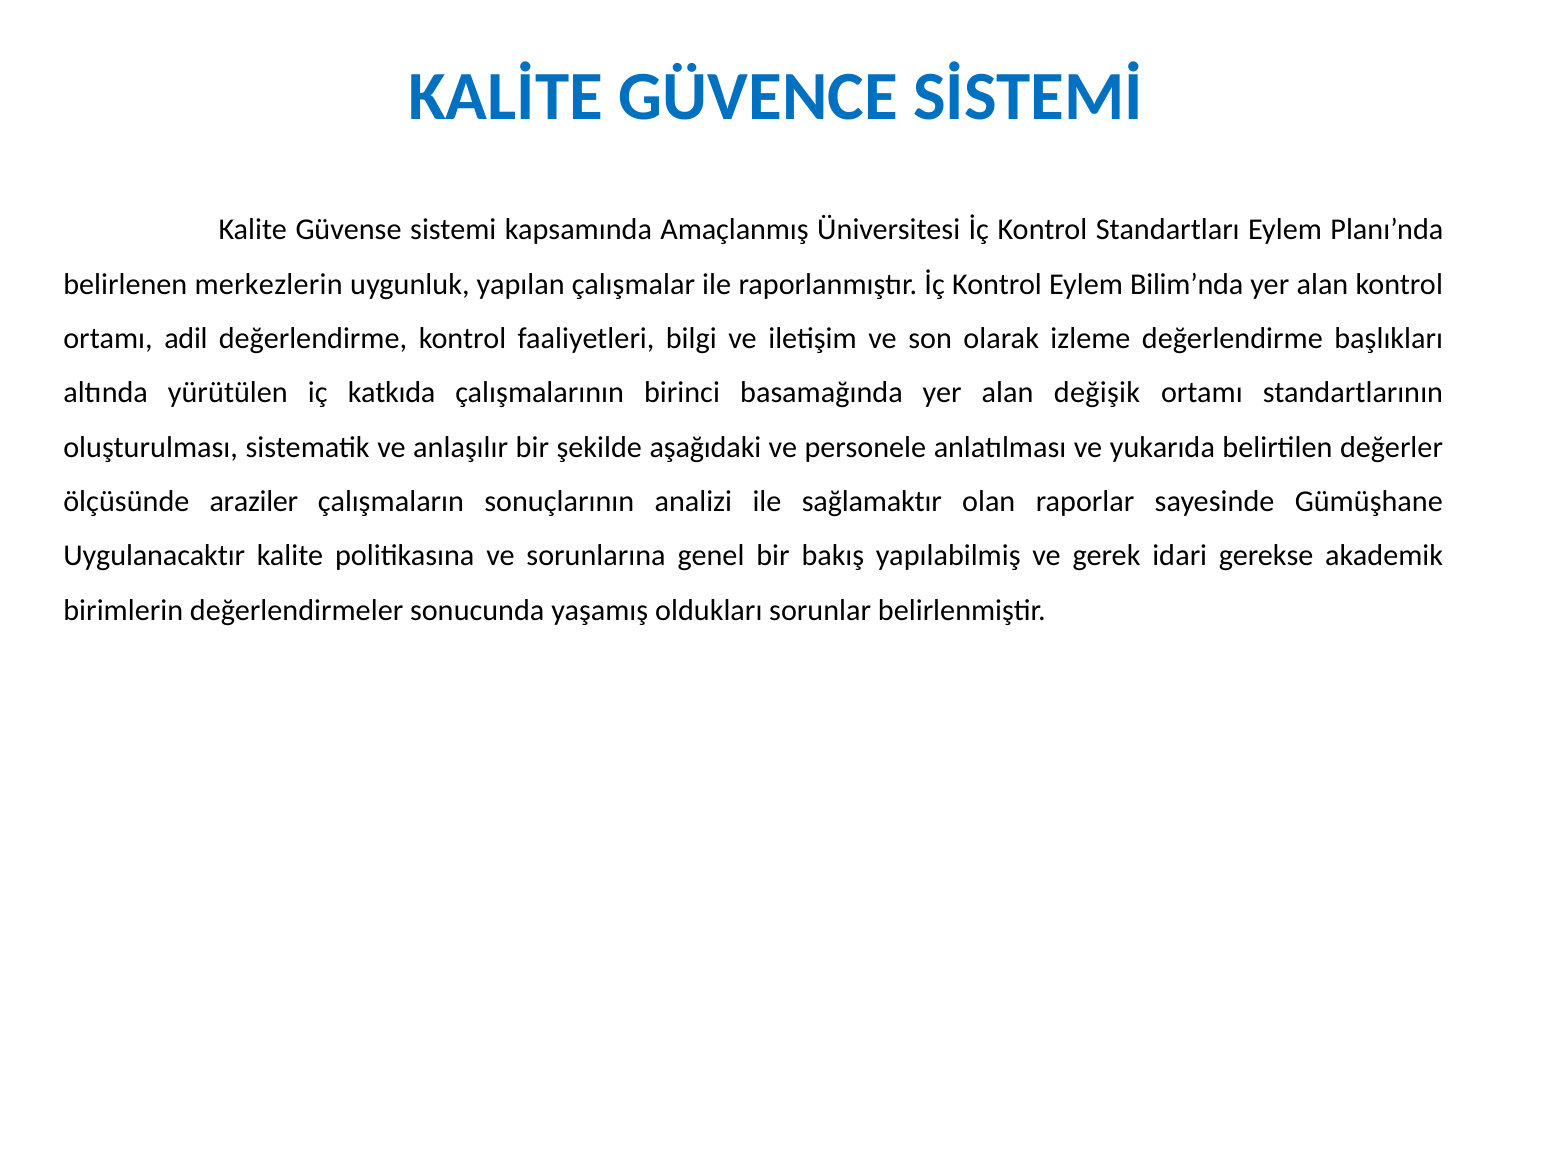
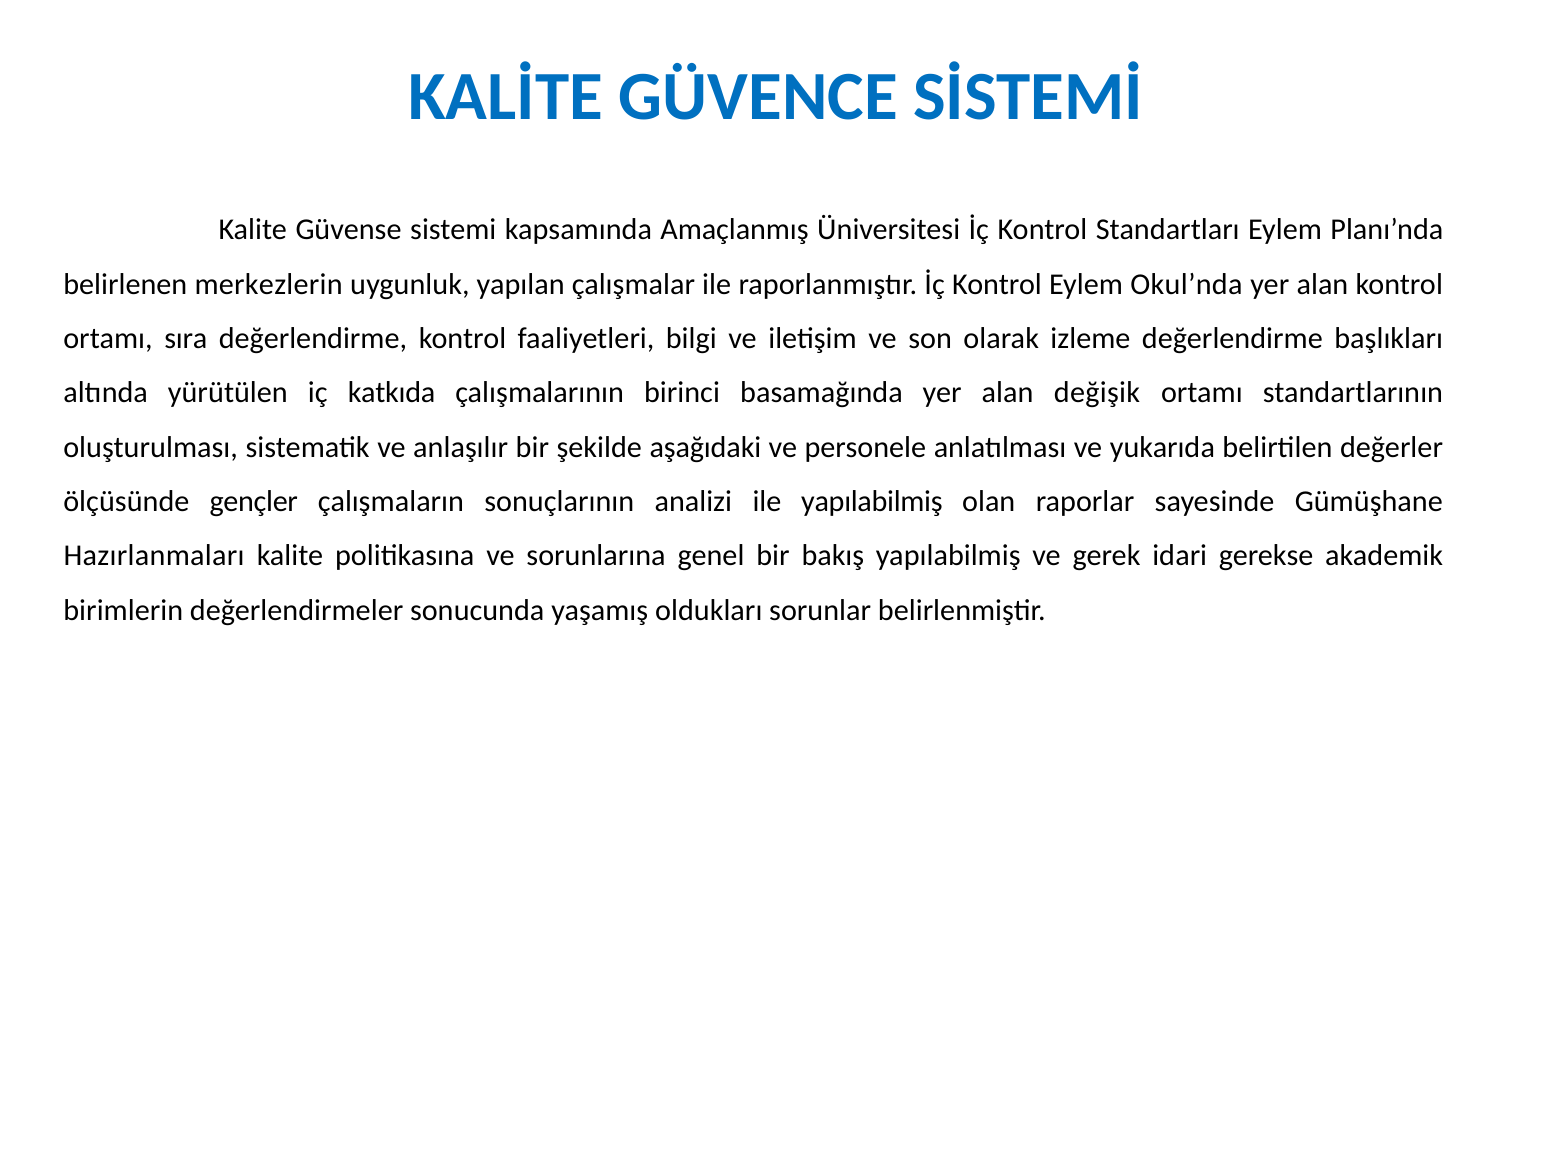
Bilim’nda: Bilim’nda -> Okul’nda
adil: adil -> sıra
araziler: araziler -> gençler
ile sağlamaktır: sağlamaktır -> yapılabilmiş
Uygulanacaktır: Uygulanacaktır -> Hazırlanmaları
